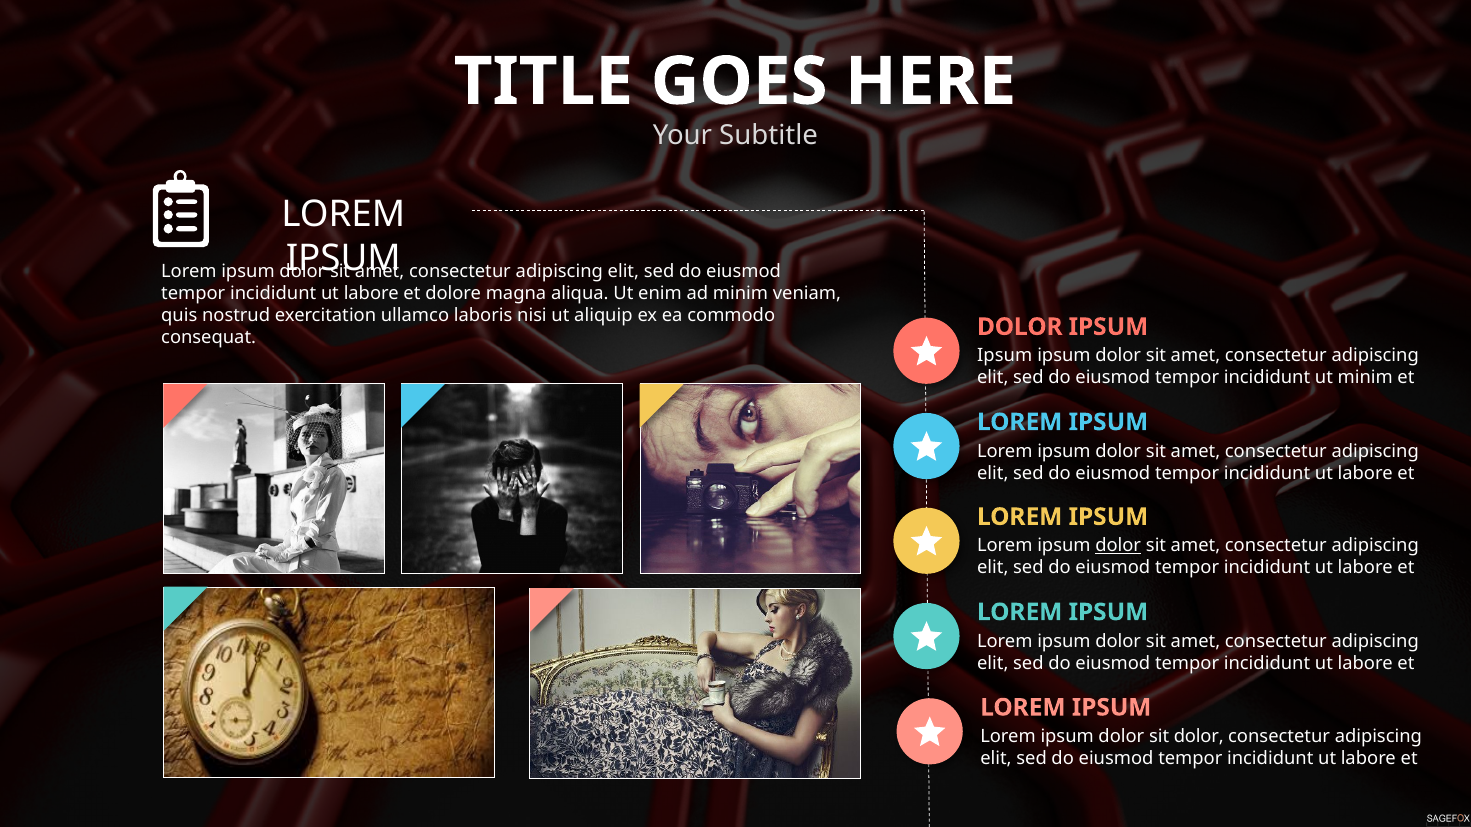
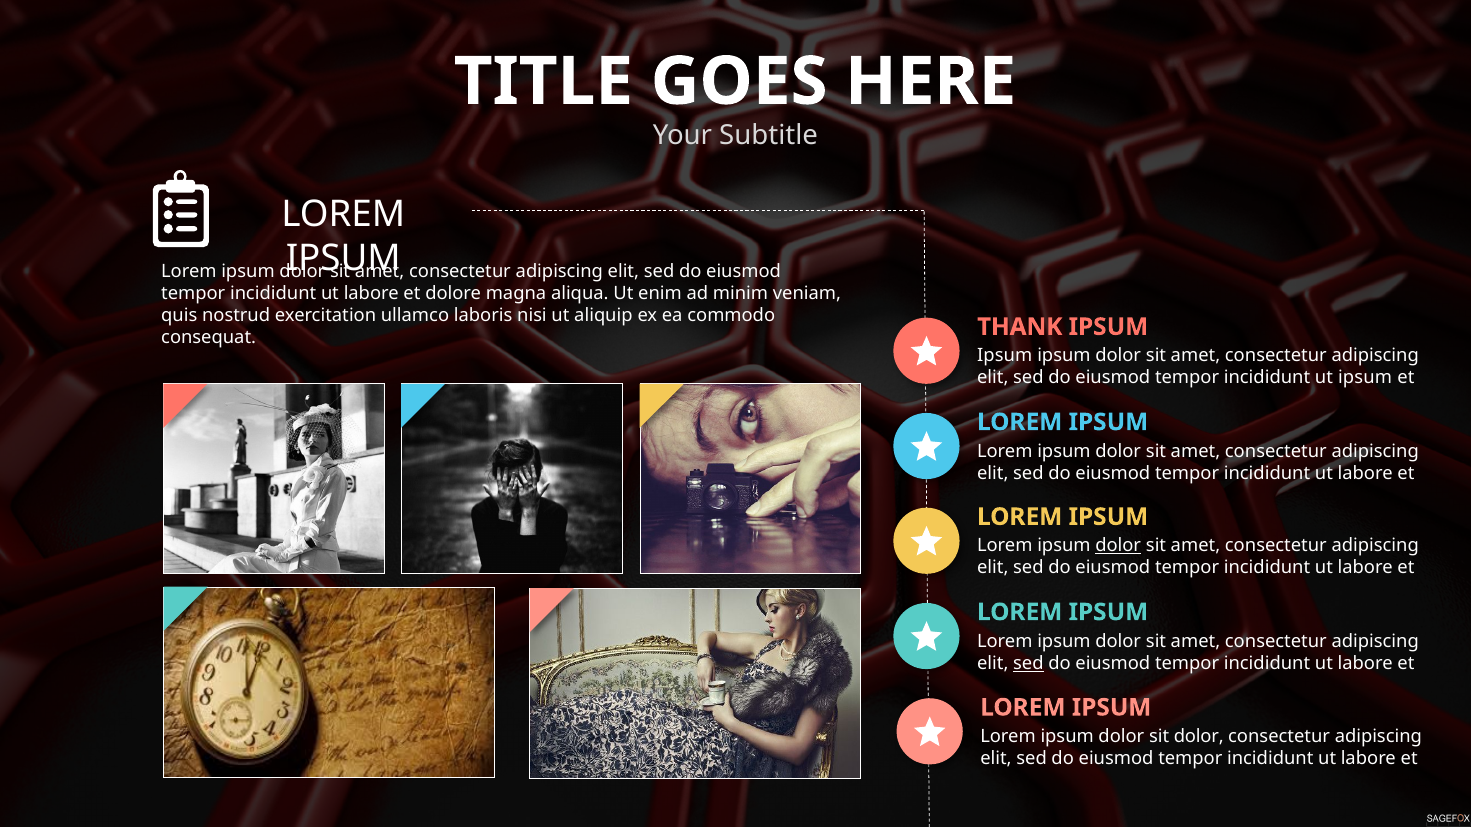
DOLOR at (1020, 327): DOLOR -> THANK
ut minim: minim -> ipsum
sed at (1028, 664) underline: none -> present
